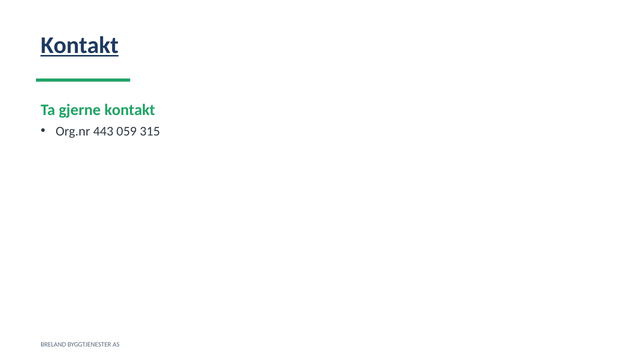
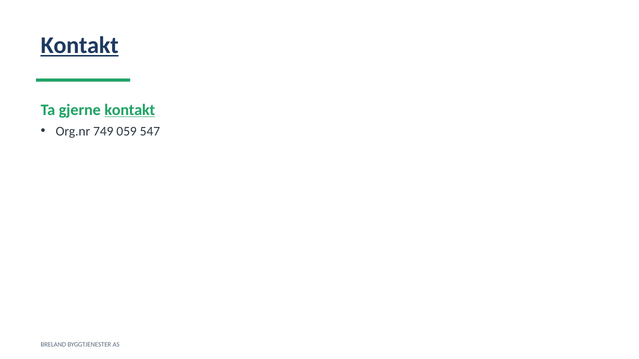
kontakt at (130, 110) underline: none -> present
443: 443 -> 749
315: 315 -> 547
